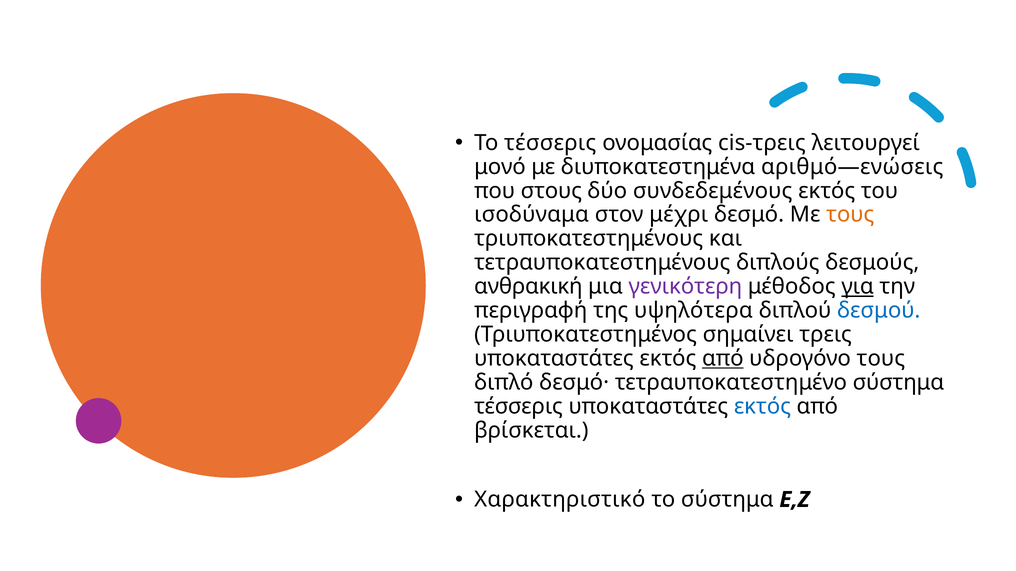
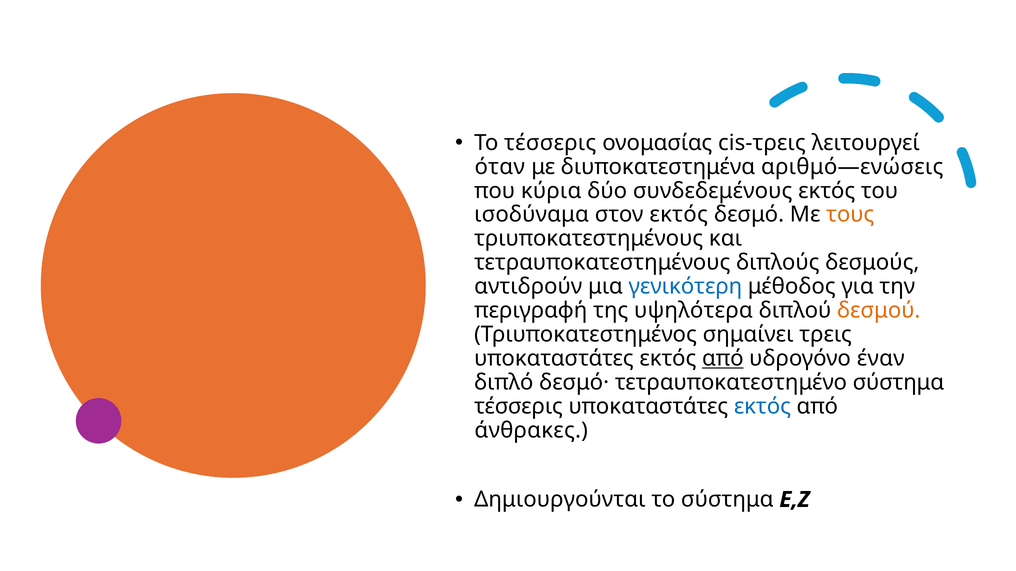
μονό: μονό -> όταν
στους: στους -> κύρια
στον μέχρι: μέχρι -> εκτός
ανθρακική: ανθρακική -> αντιδρούν
γενικότερη colour: purple -> blue
για underline: present -> none
δεσμού colour: blue -> orange
υδρογόνο τους: τους -> έναν
βρίσκεται: βρίσκεται -> άνθρακες
Χαρακτηριστικό: Χαρακτηριστικό -> Δημιουργούνται
